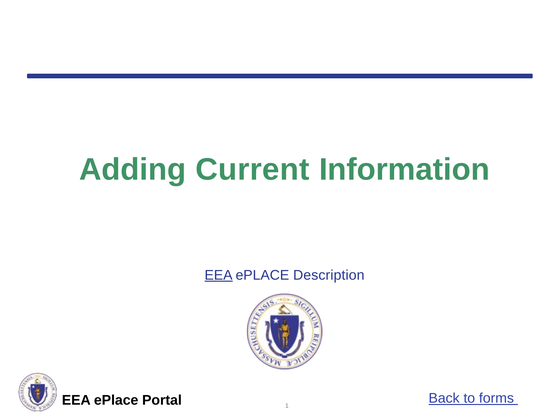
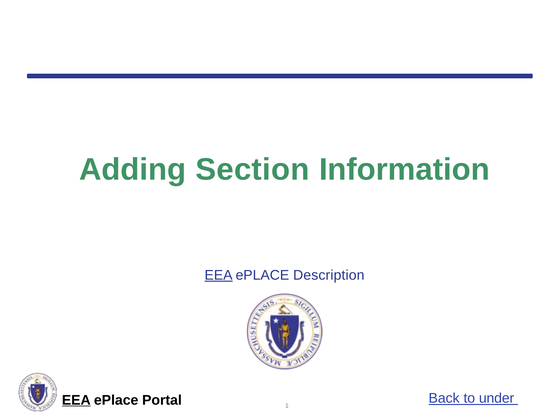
Current: Current -> Section
forms: forms -> under
EEA at (76, 400) underline: none -> present
